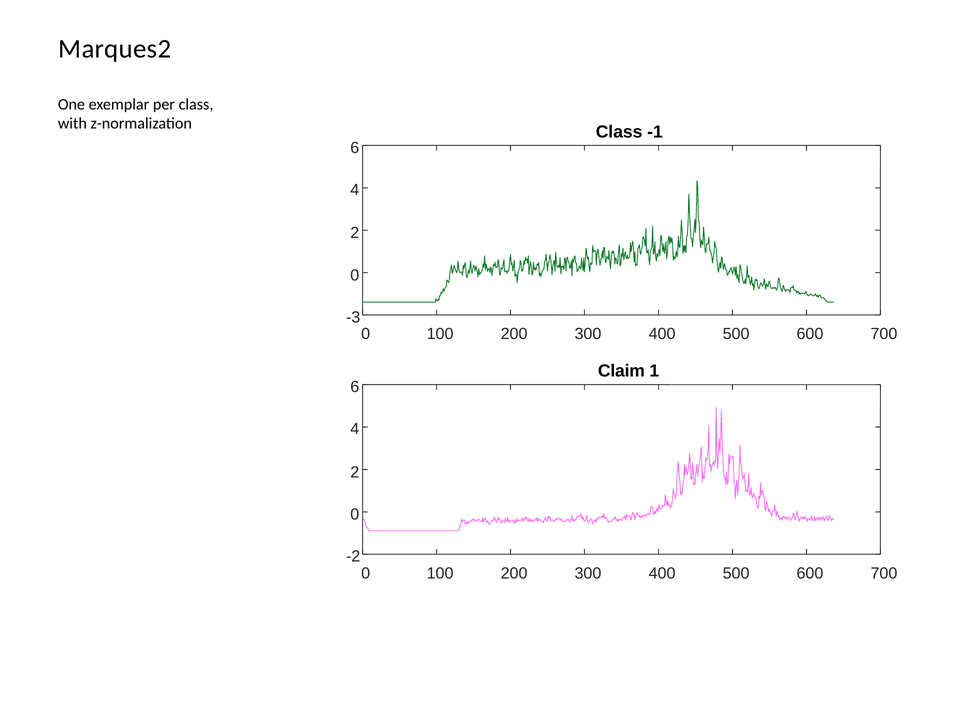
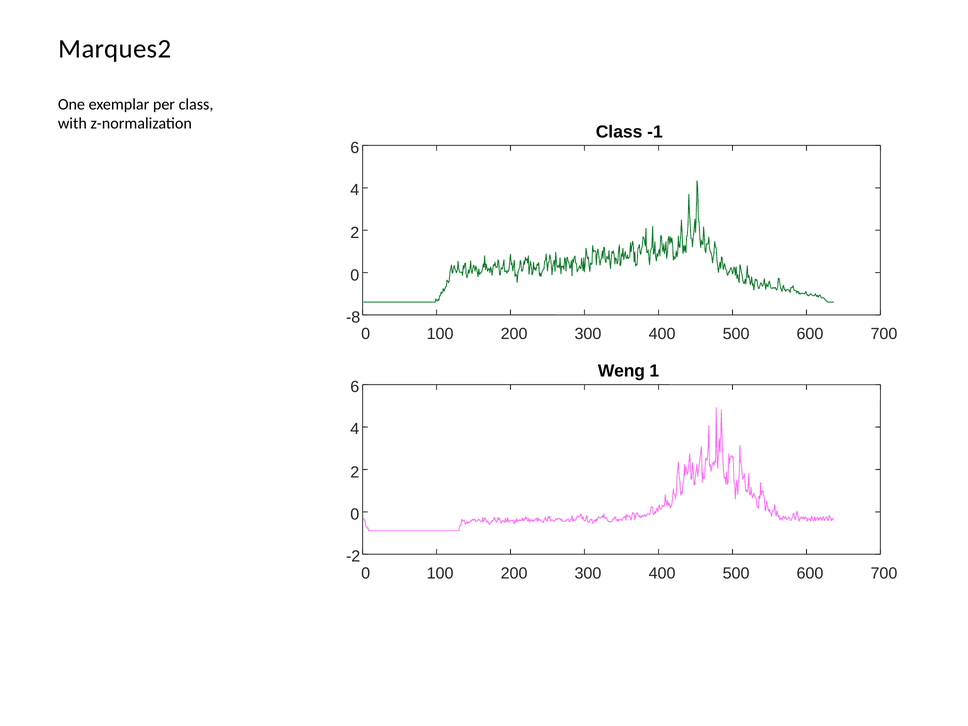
-3: -3 -> -8
Claim: Claim -> Weng
